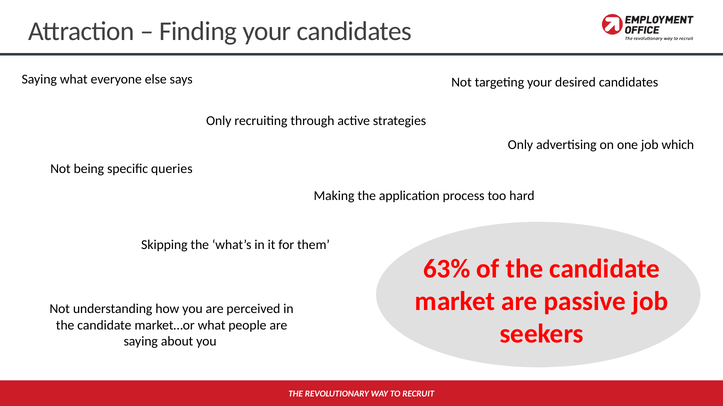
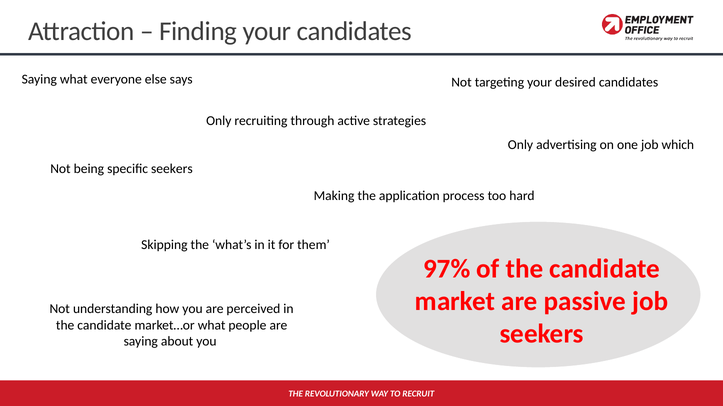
specific queries: queries -> seekers
63%: 63% -> 97%
